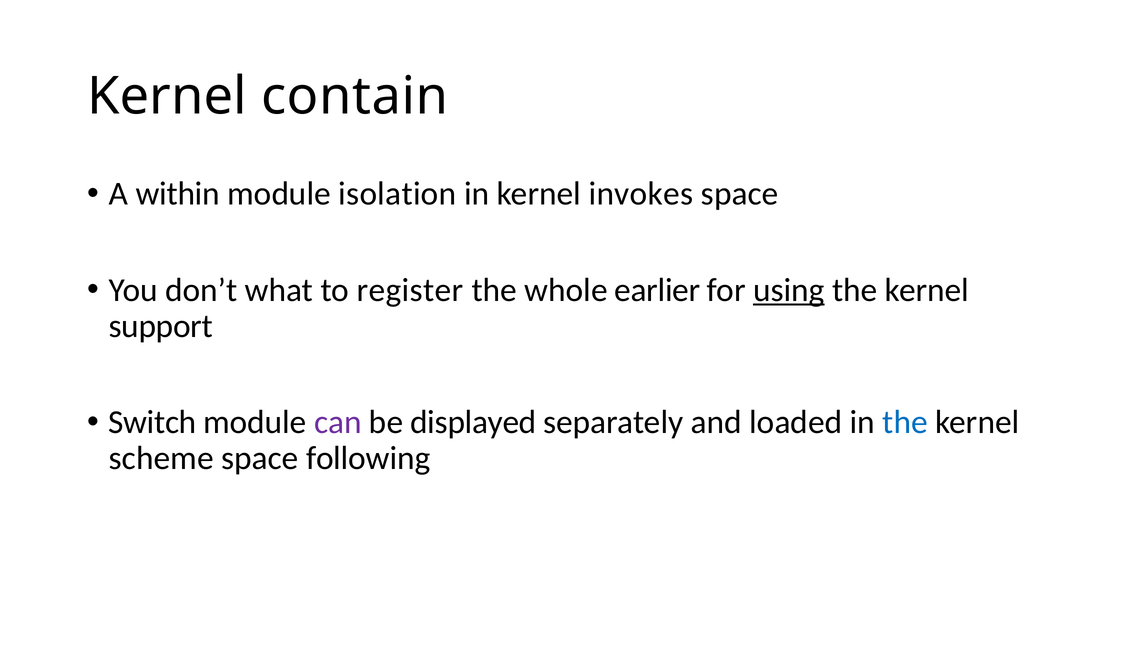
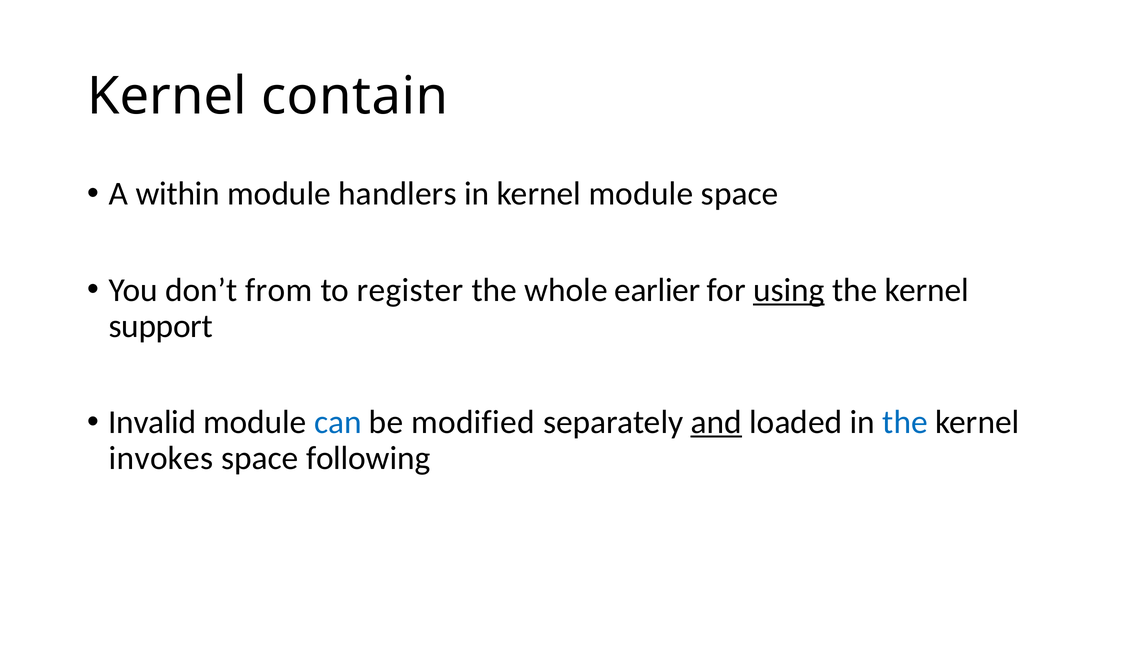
isolation: isolation -> handlers
kernel invokes: invokes -> module
what: what -> from
Switch: Switch -> Invalid
can colour: purple -> blue
displayed: displayed -> modified
and underline: none -> present
scheme: scheme -> invokes
